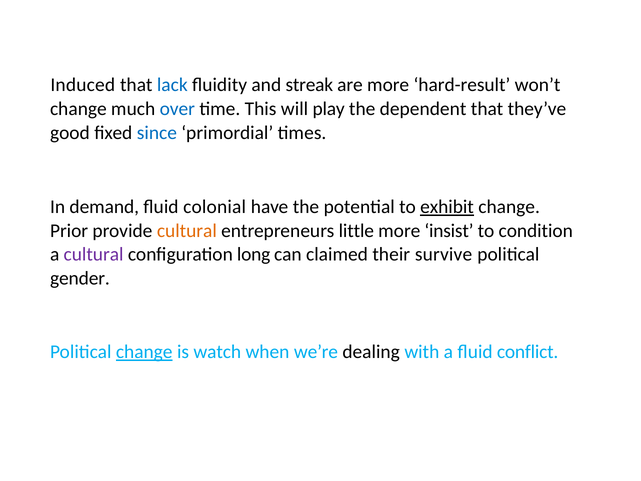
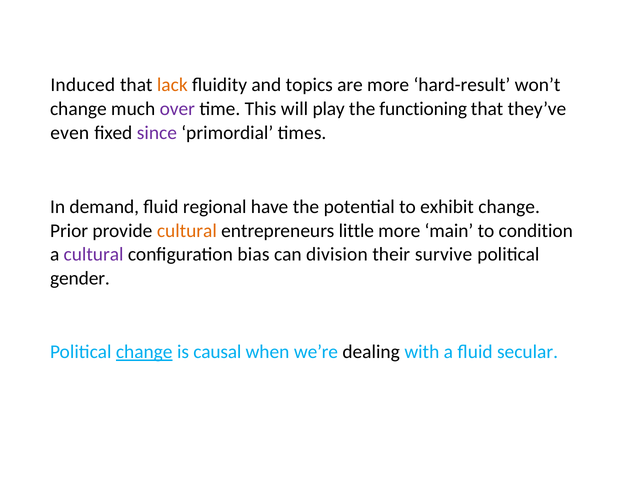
lack colour: blue -> orange
streak: streak -> topics
over colour: blue -> purple
dependent: dependent -> functioning
good: good -> even
since colour: blue -> purple
colonial: colonial -> regional
exhibit underline: present -> none
insist: insist -> main
long: long -> bias
claimed: claimed -> division
watch: watch -> causal
conflict: conflict -> secular
